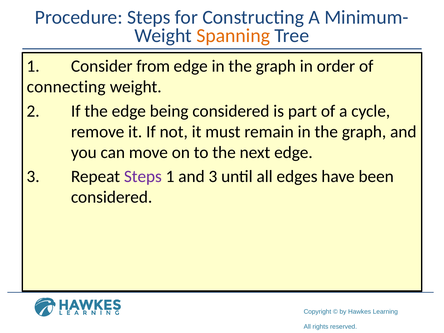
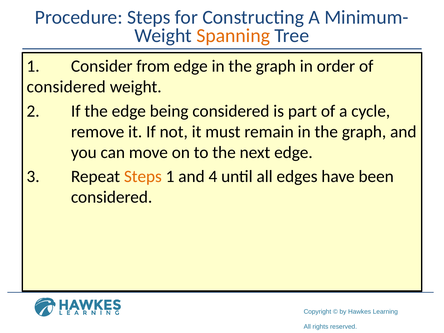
connecting at (66, 87): connecting -> considered
Steps at (143, 177) colour: purple -> orange
and 3: 3 -> 4
